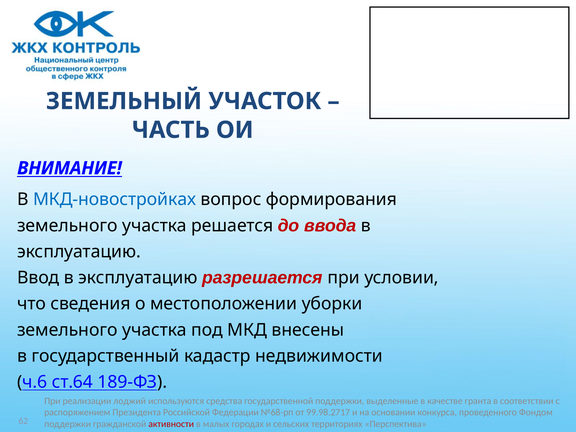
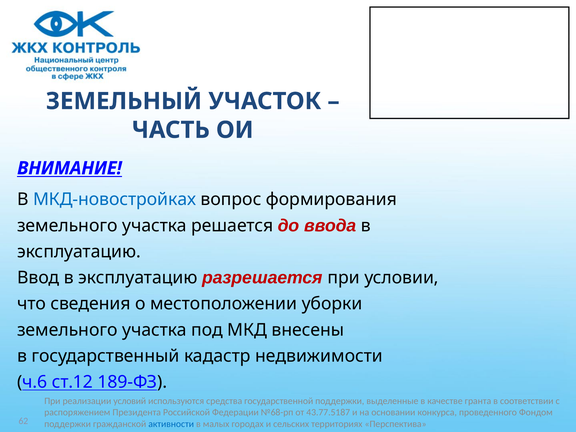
ст.64: ст.64 -> ст.12
лоджий: лоджий -> условий
99.98.2717: 99.98.2717 -> 43.77.5187
активности colour: red -> blue
